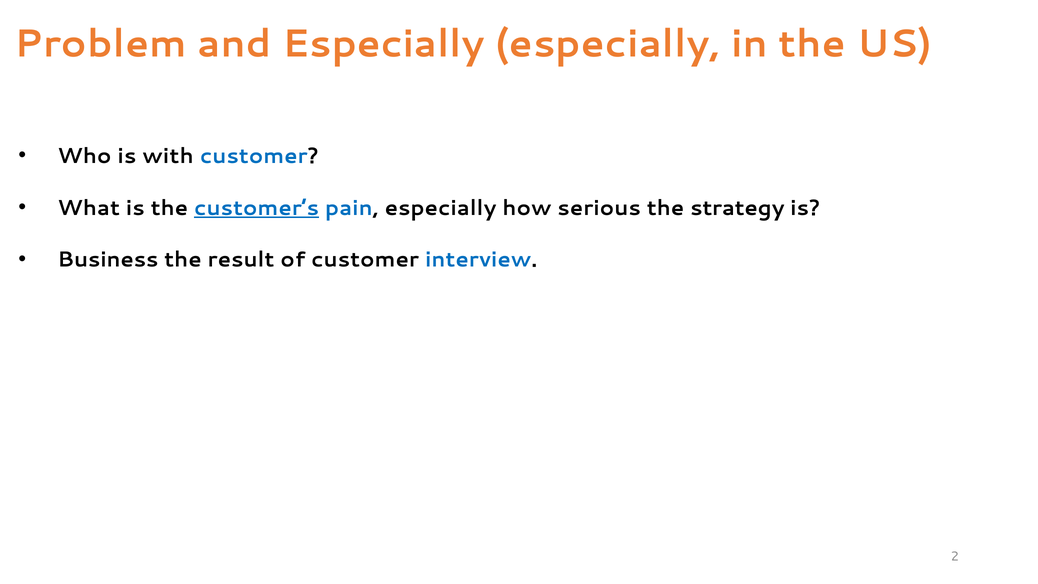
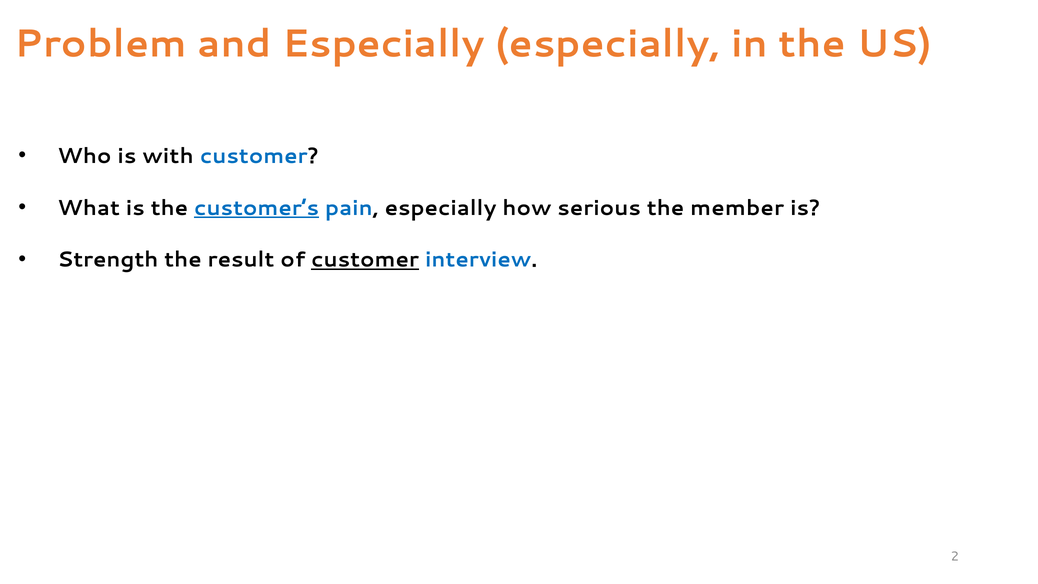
strategy: strategy -> member
Business: Business -> Strength
customer at (365, 260) underline: none -> present
